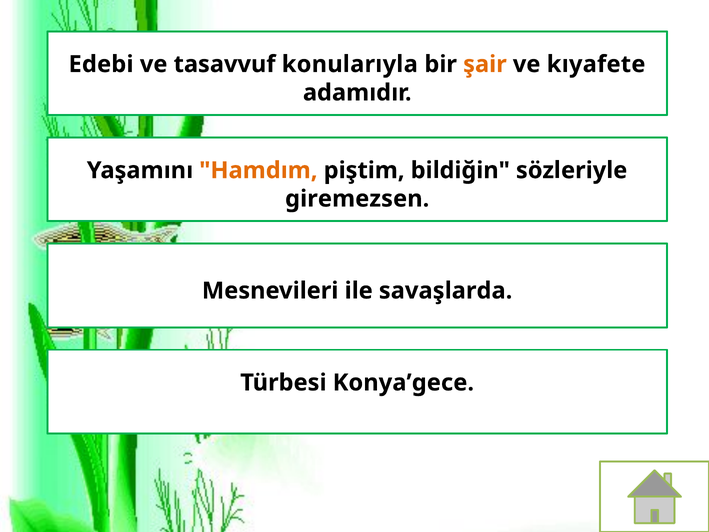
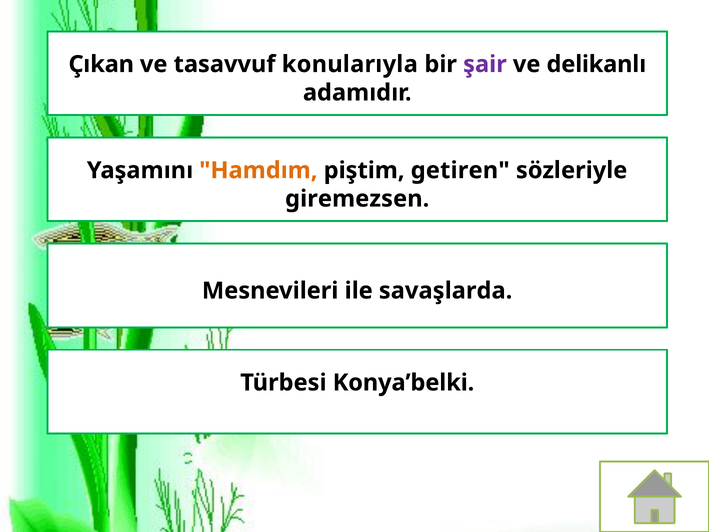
Edebi: Edebi -> Çıkan
şair colour: orange -> purple
kıyafete: kıyafete -> delikanlı
bildiğin: bildiğin -> getiren
Konya’gece: Konya’gece -> Konya’belki
